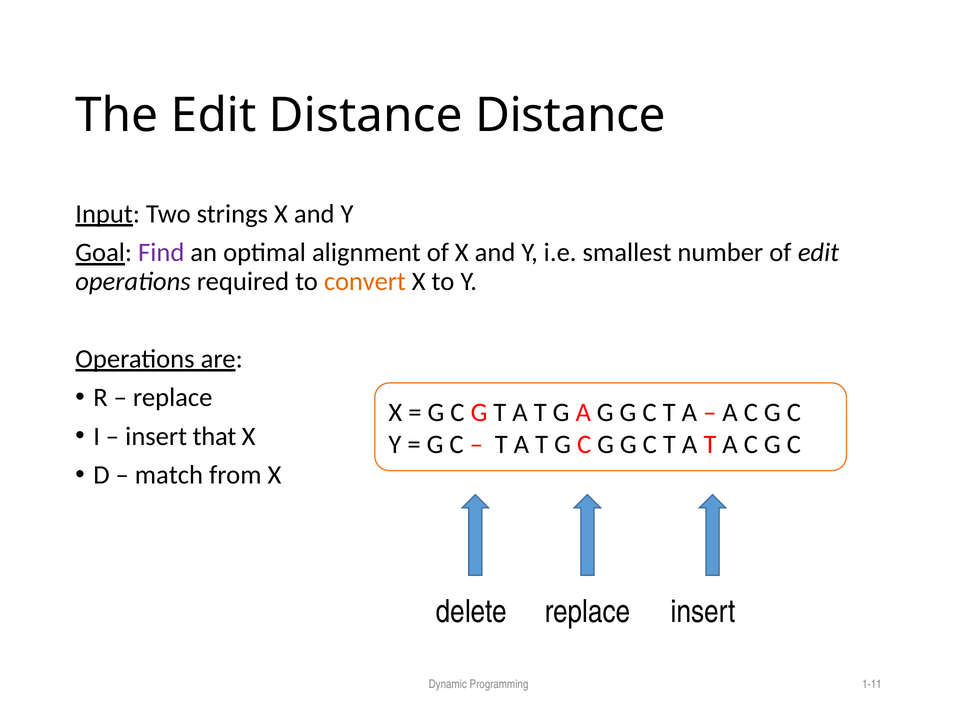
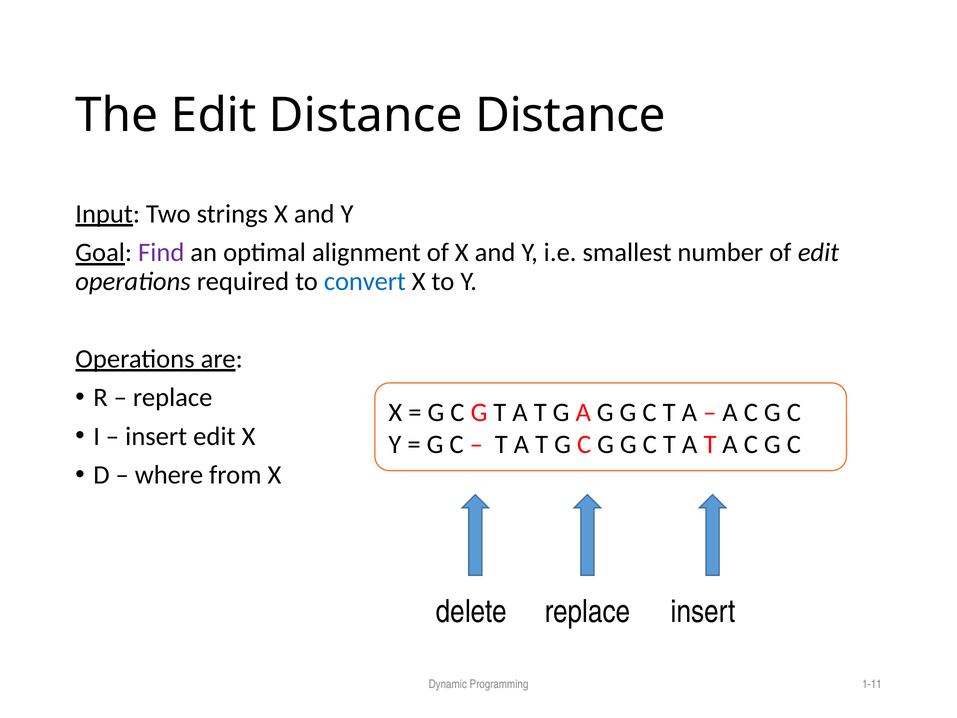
convert colour: orange -> blue
insert that: that -> edit
match: match -> where
